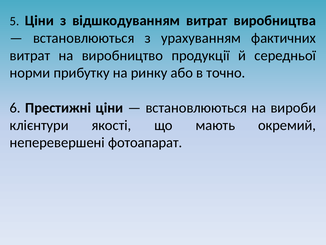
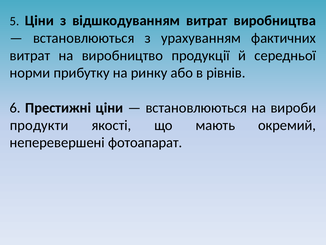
точно: точно -> рівнів
клієнтури: клієнтури -> продукти
